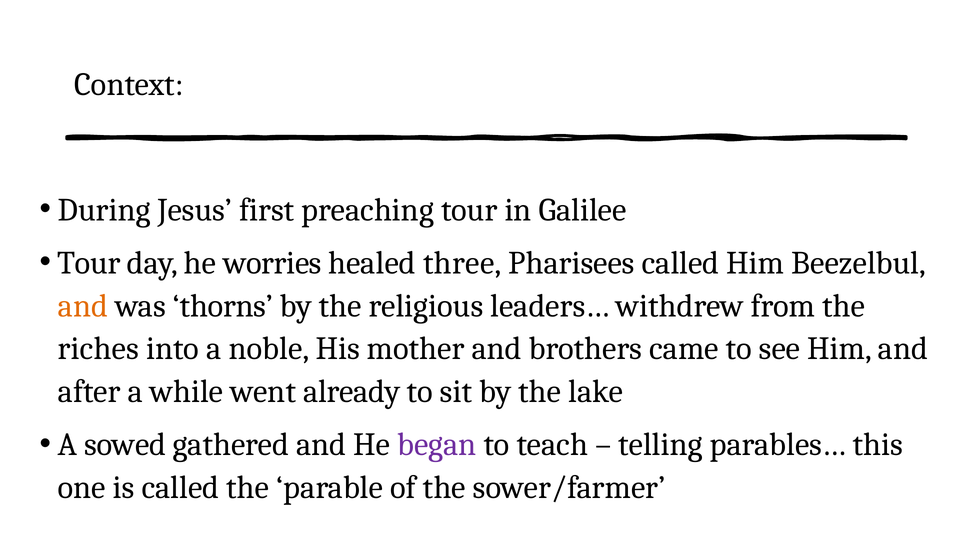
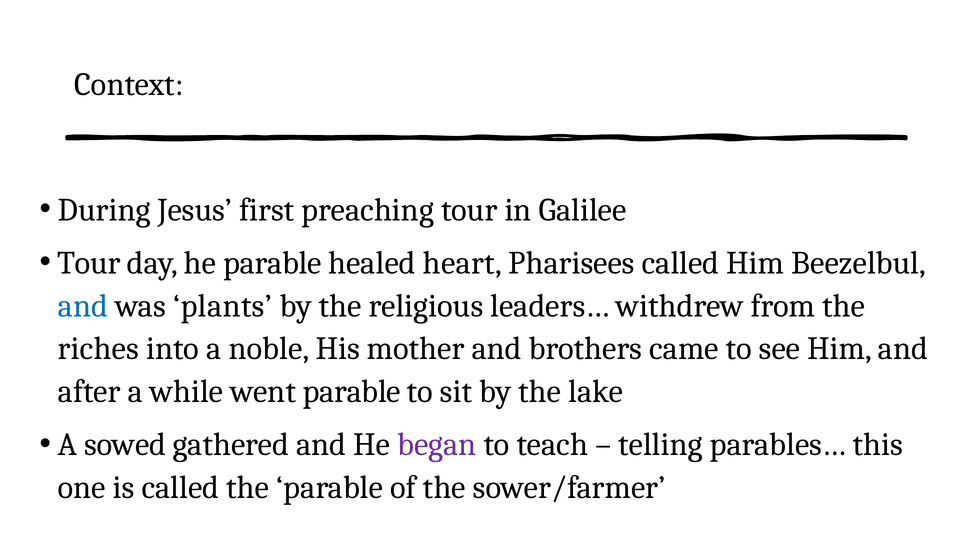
he worries: worries -> parable
three: three -> heart
and at (83, 305) colour: orange -> blue
thorns: thorns -> plants
went already: already -> parable
